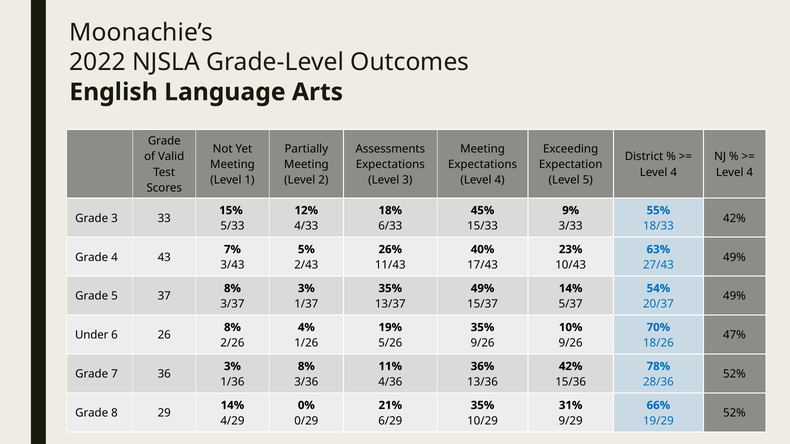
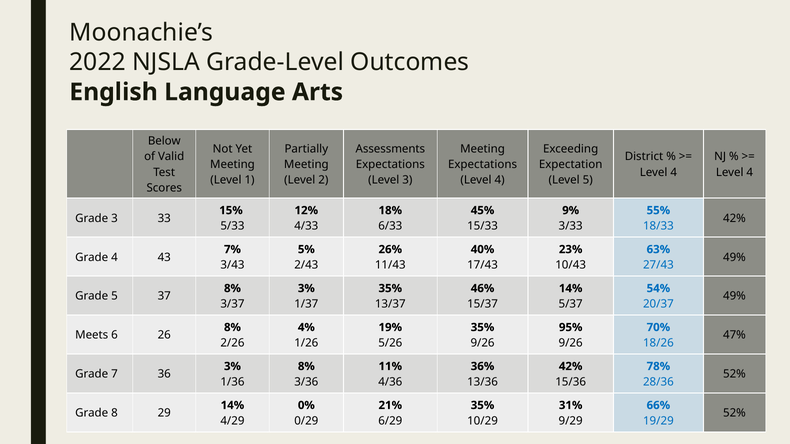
Grade at (164, 141): Grade -> Below
49% at (483, 289): 49% -> 46%
10%: 10% -> 95%
Under: Under -> Meets
